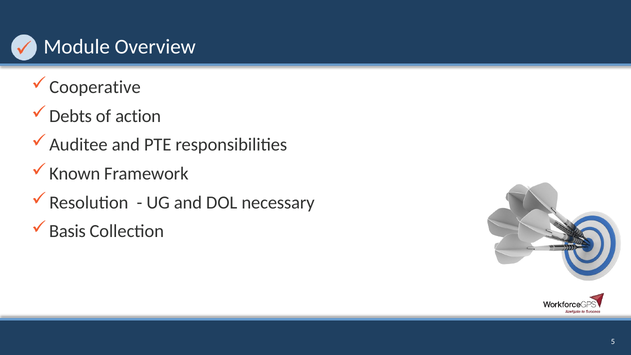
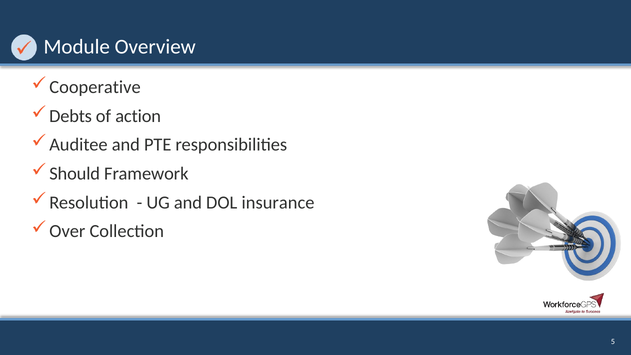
Known: Known -> Should
necessary: necessary -> insurance
Basis: Basis -> Over
